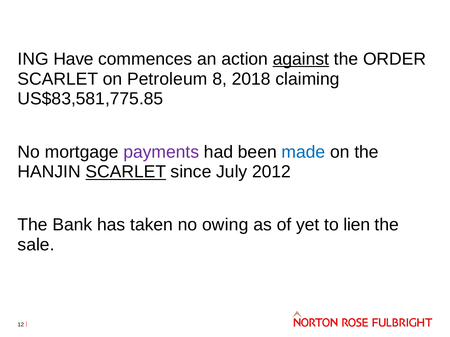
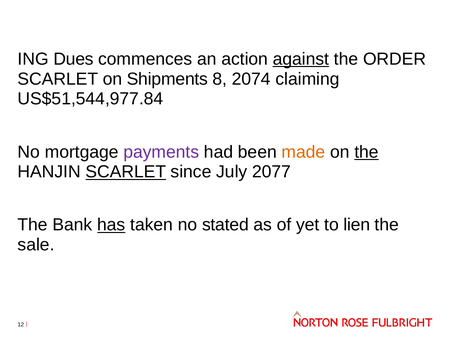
Have: Have -> Dues
Petroleum: Petroleum -> Shipments
2018: 2018 -> 2074
US$83,581,775.85: US$83,581,775.85 -> US$51,544,977.84
made colour: blue -> orange
the at (367, 152) underline: none -> present
2012: 2012 -> 2077
has underline: none -> present
owing: owing -> stated
